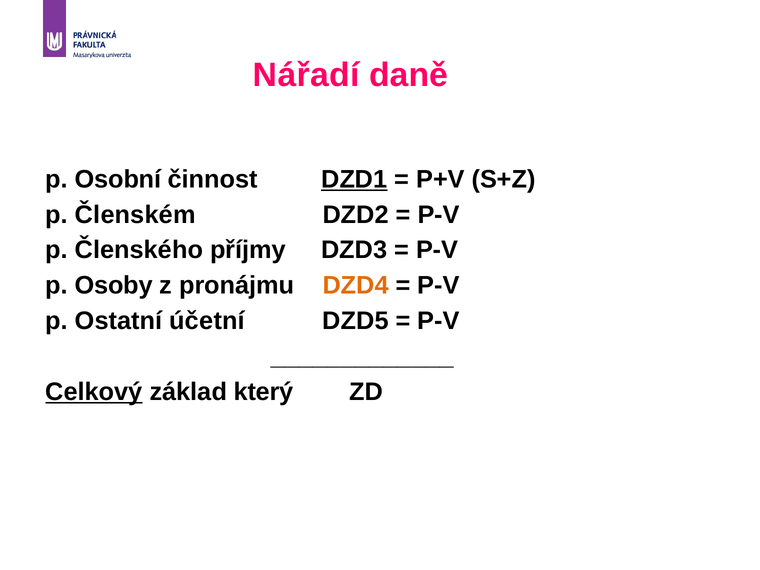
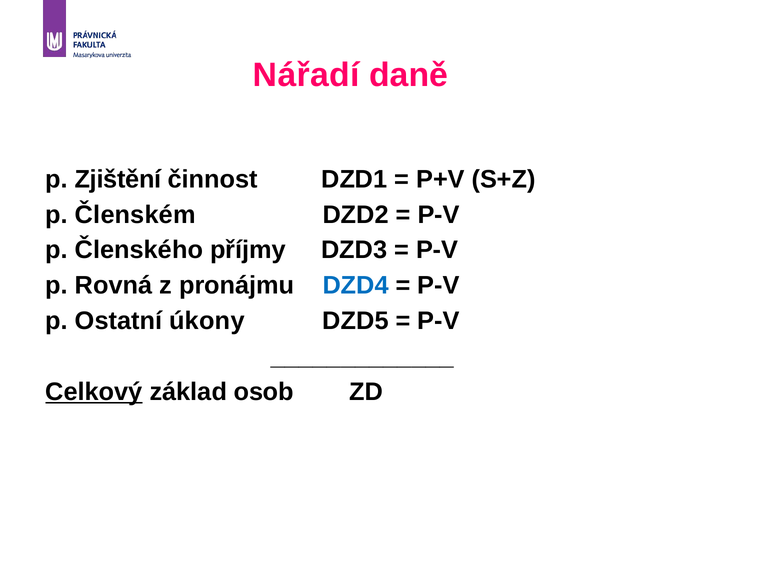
Osobní: Osobní -> Zjištění
DZD1 underline: present -> none
Osoby: Osoby -> Rovná
DZD4 colour: orange -> blue
účetní: účetní -> úkony
který: který -> osob
